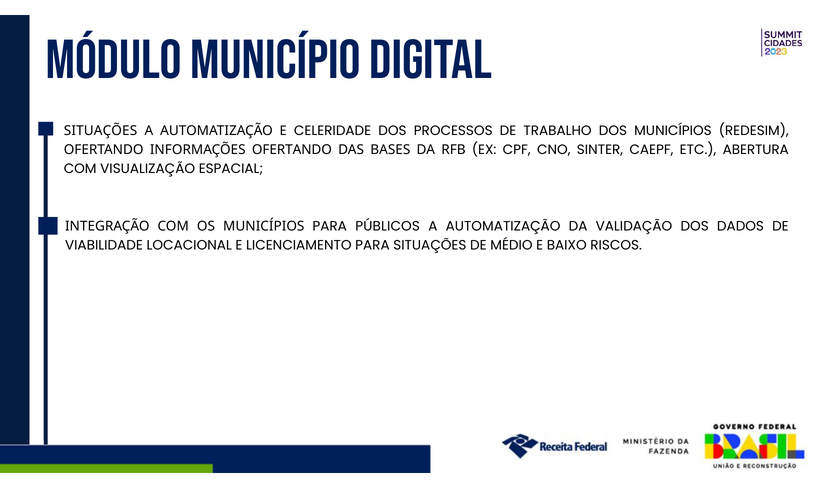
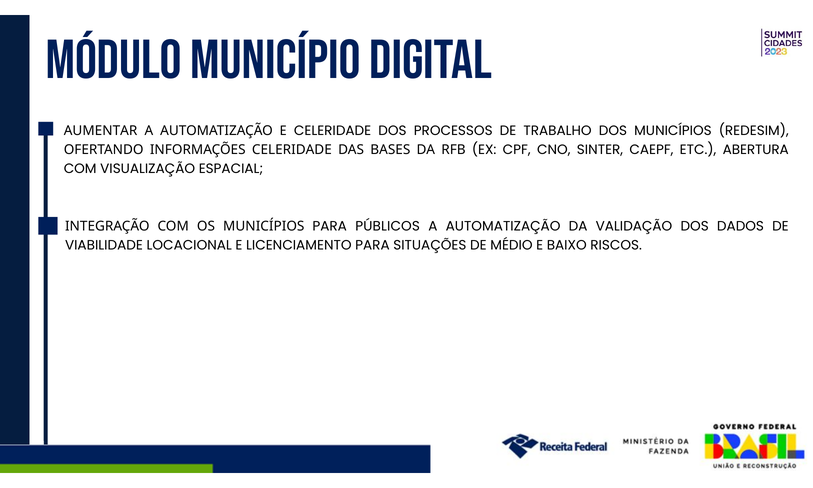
SITUAÇÕES at (101, 131): SITUAÇÕES -> AUMENTAR
INFORMAÇÕES OFERTANDO: OFERTANDO -> CELERIDADE
